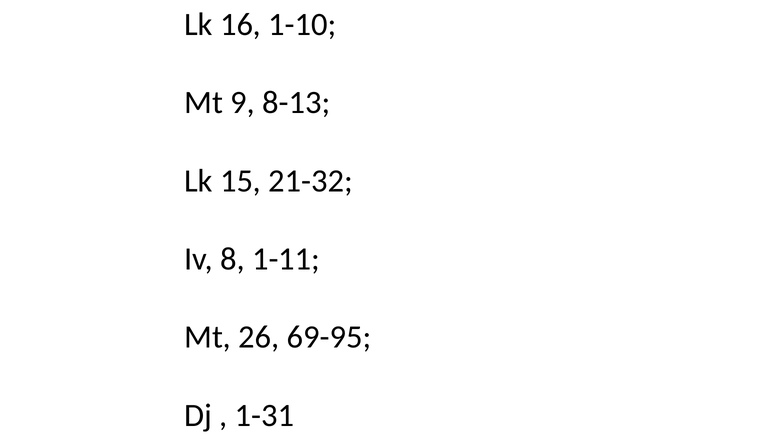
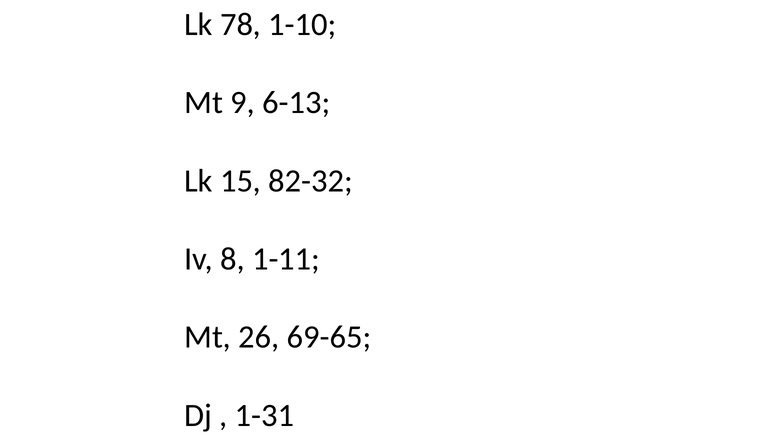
16: 16 -> 78
8-13: 8-13 -> 6-13
21-32: 21-32 -> 82-32
69-95: 69-95 -> 69-65
